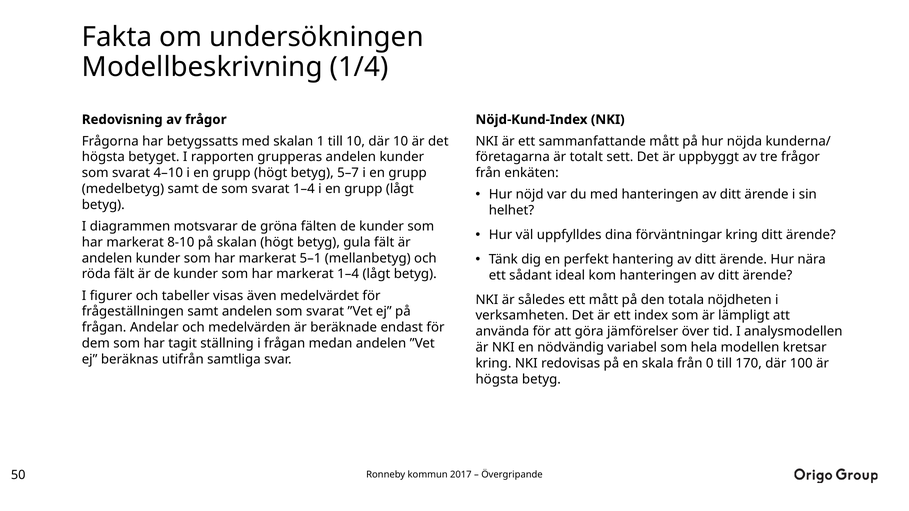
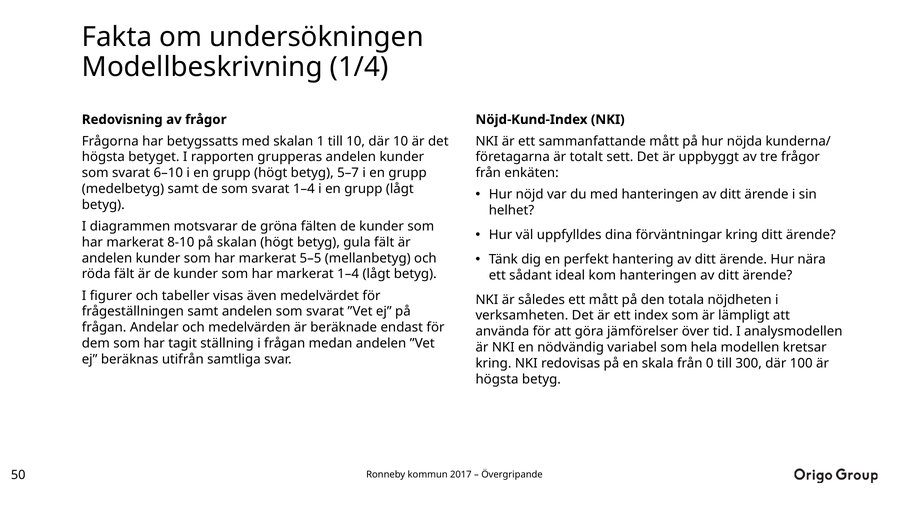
4–10: 4–10 -> 6–10
5–1: 5–1 -> 5–5
170: 170 -> 300
